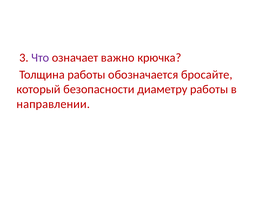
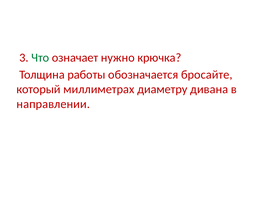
Что colour: purple -> green
важно: важно -> нужно
безопасности: безопасности -> миллиметрах
диаметру работы: работы -> дивана
